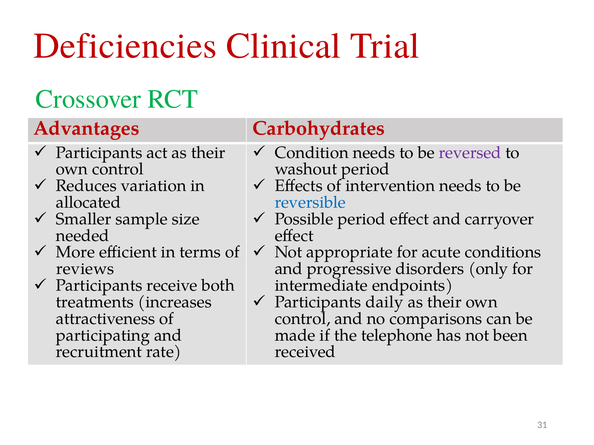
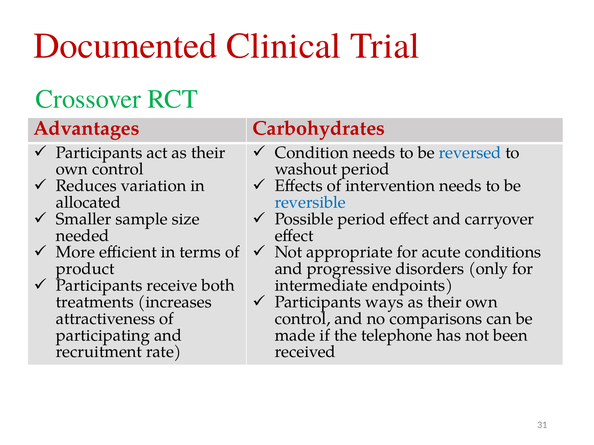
Deficiencies: Deficiencies -> Documented
reversed colour: purple -> blue
reviews: reviews -> product
daily: daily -> ways
